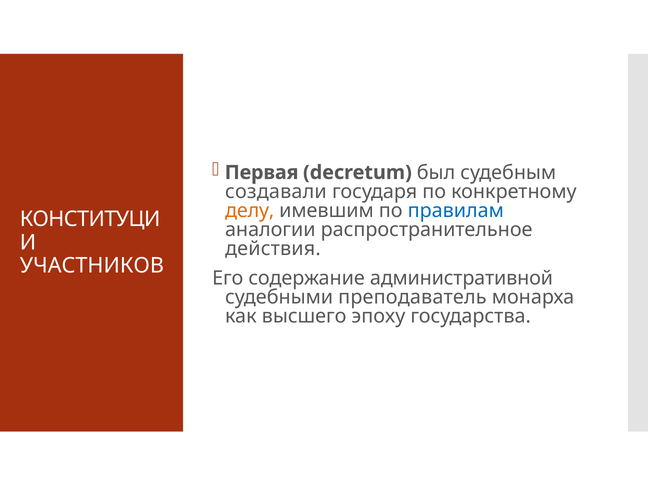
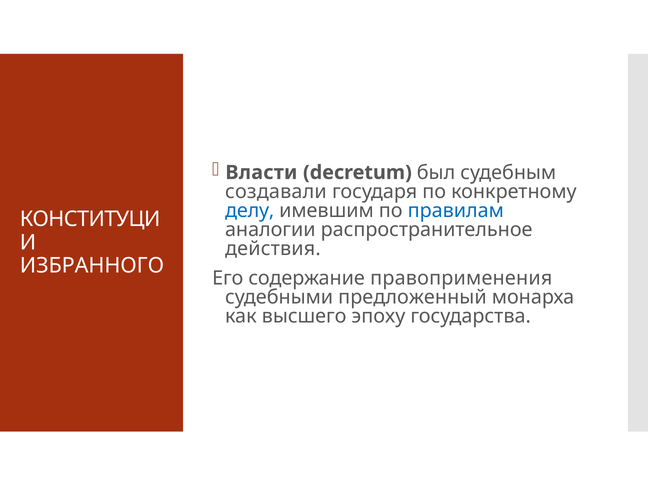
Первая: Первая -> Власти
делу colour: orange -> blue
УЧАСТНИКОВ: УЧАСТНИКОВ -> ИЗБРАННОГО
административной: административной -> правоприменения
преподаватель: преподаватель -> предложенный
